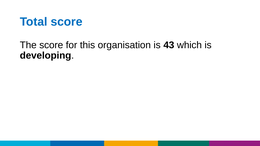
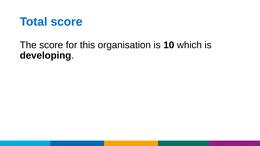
43: 43 -> 10
